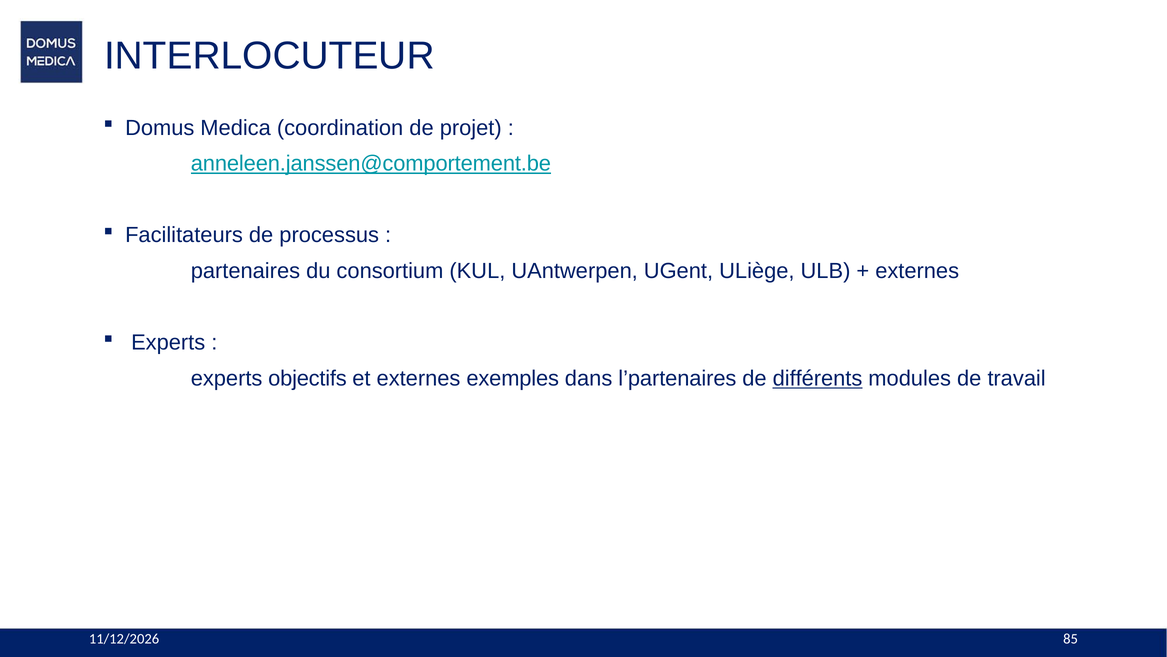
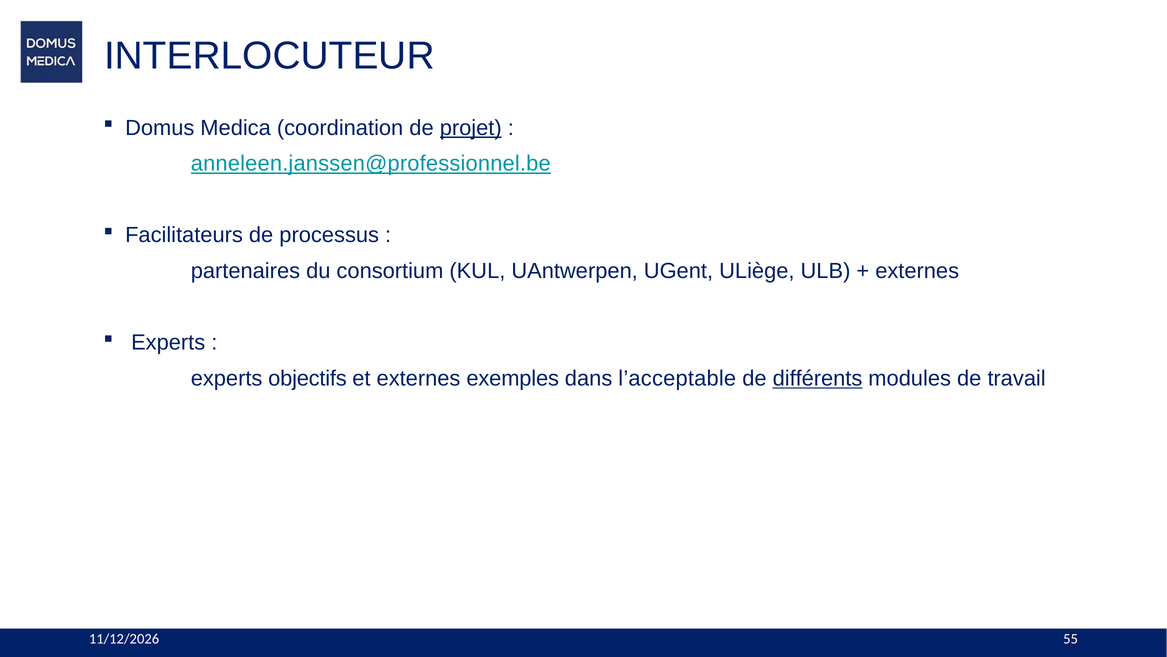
projet underline: none -> present
anneleen.janssen@comportement.be: anneleen.janssen@comportement.be -> anneleen.janssen@professionnel.be
l’partenaires: l’partenaires -> l’acceptable
85: 85 -> 55
